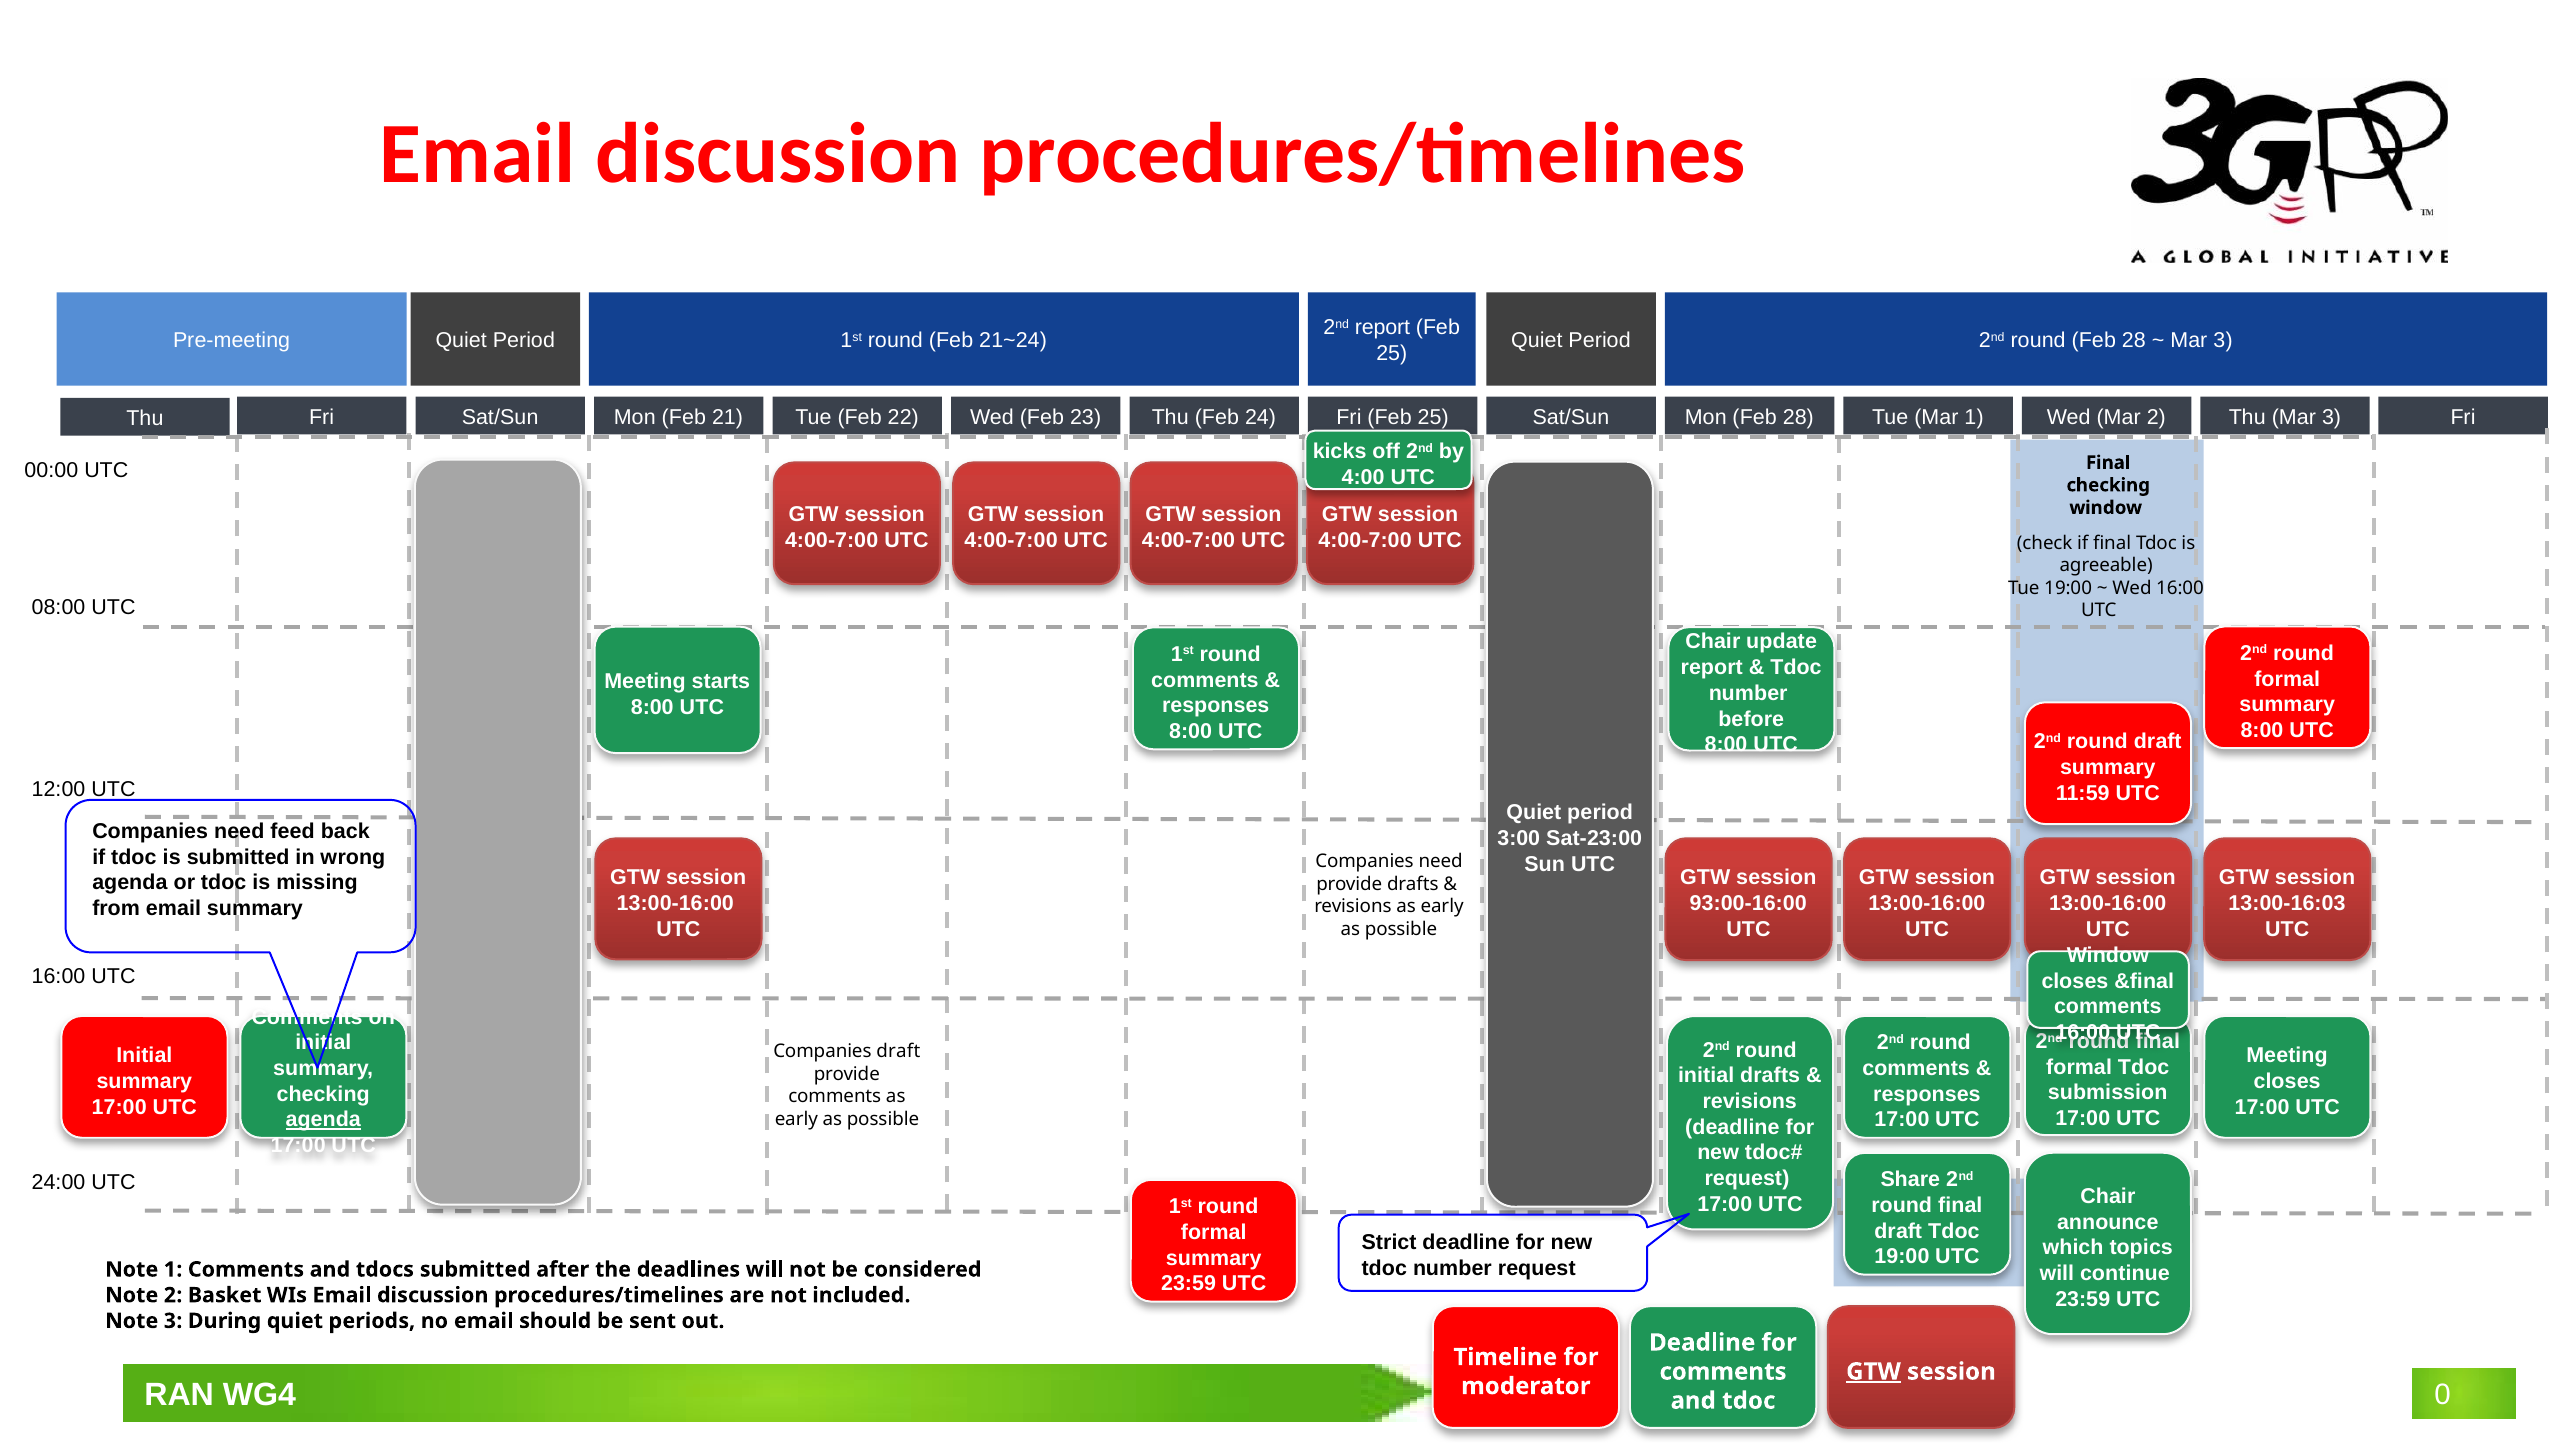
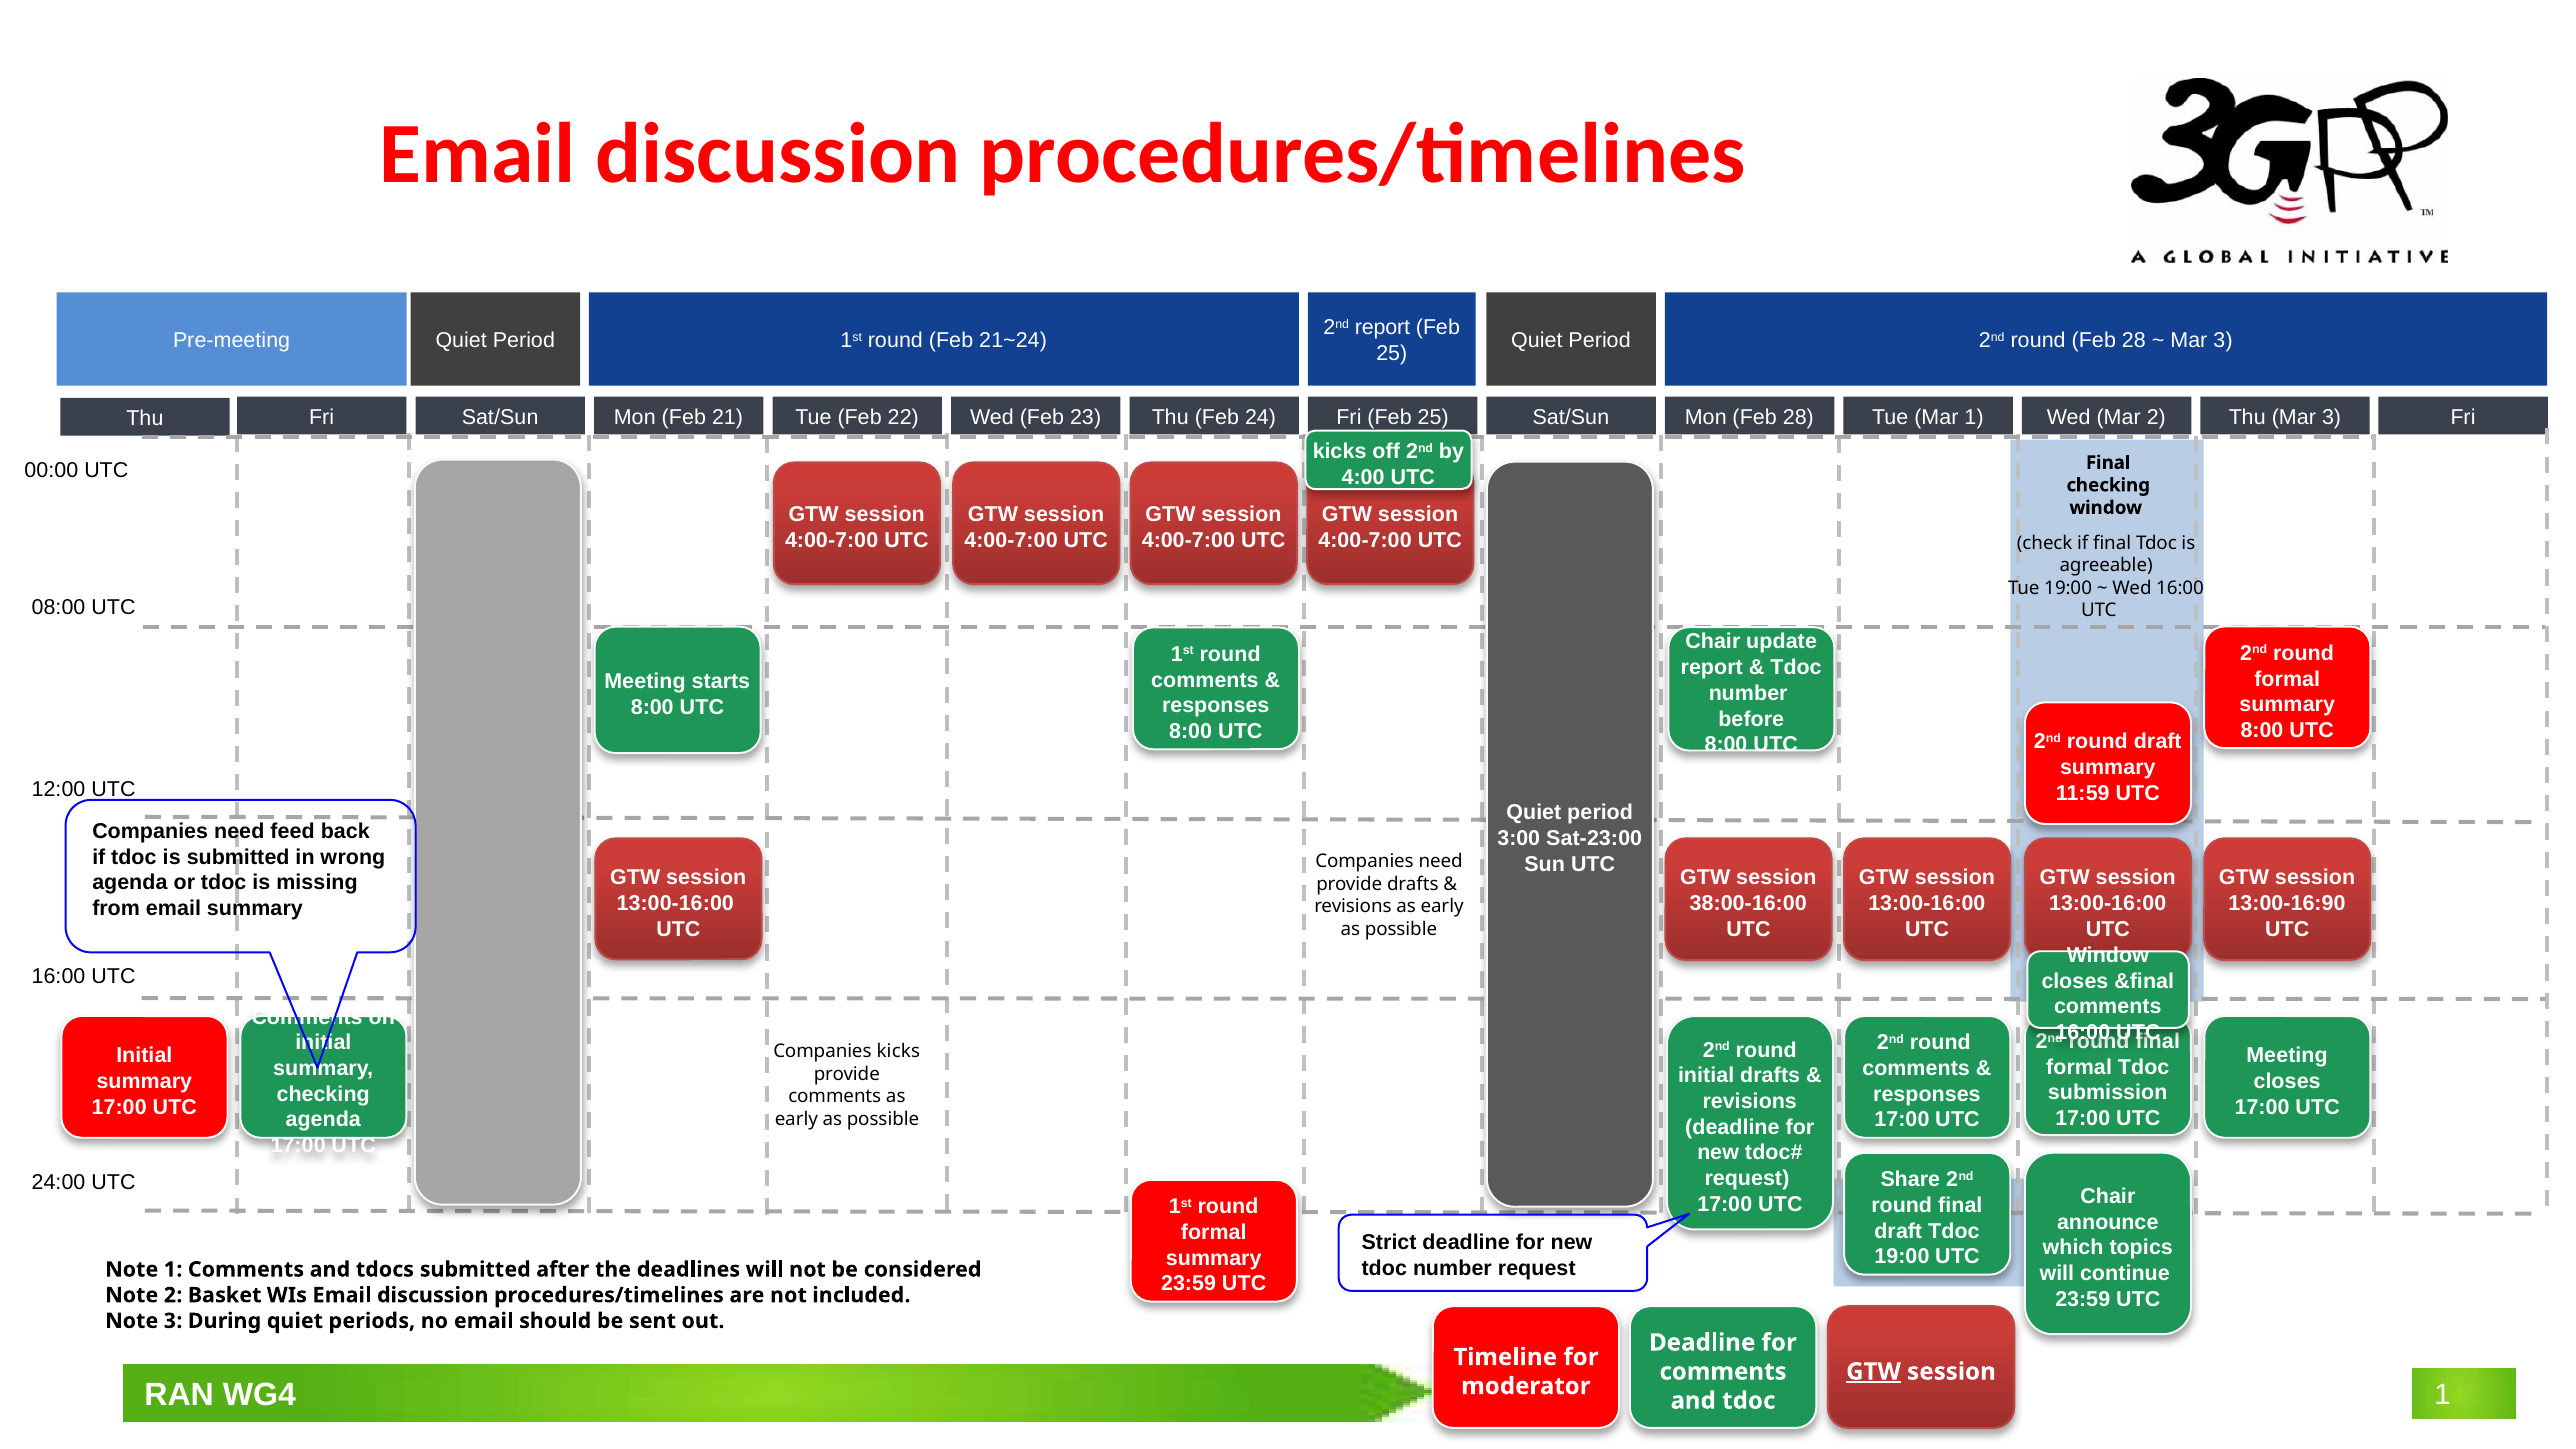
93:00-16:00: 93:00-16:00 -> 38:00-16:00
13:00-16:03: 13:00-16:03 -> 13:00-16:90
Companies draft: draft -> kicks
agenda at (323, 1120) underline: present -> none
0 at (2443, 1395): 0 -> 1
